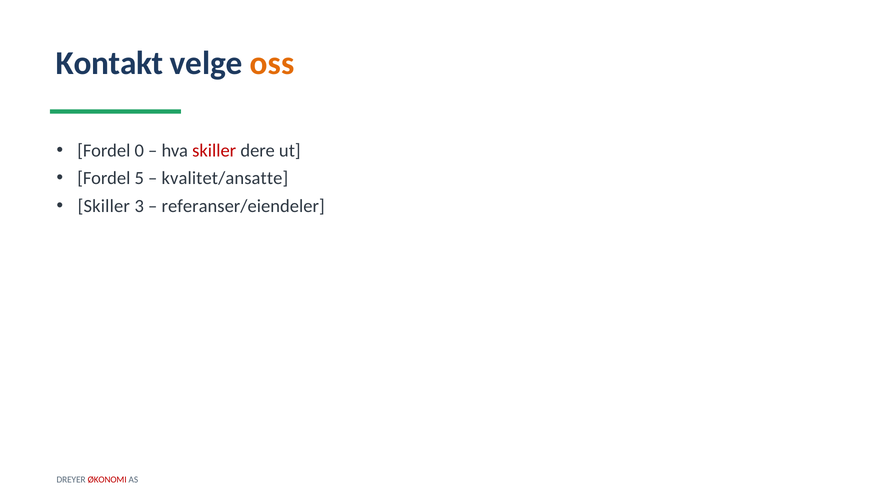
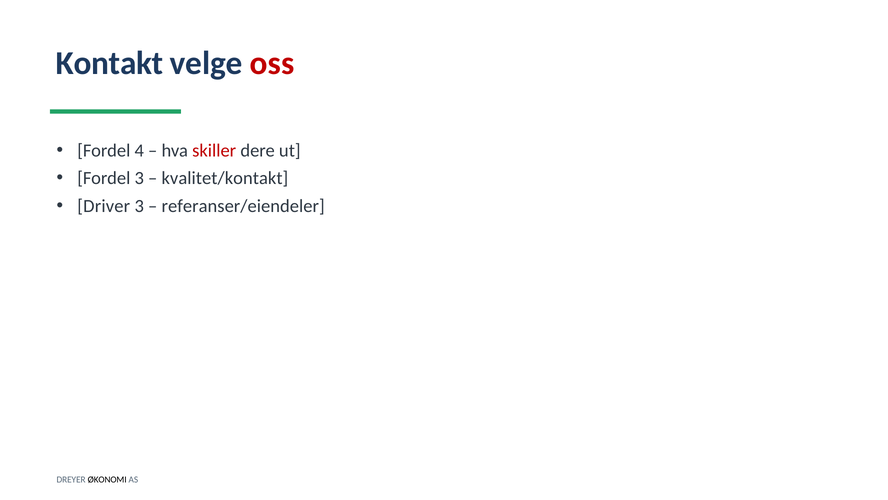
oss colour: orange -> red
0: 0 -> 4
Fordel 5: 5 -> 3
kvalitet/ansatte: kvalitet/ansatte -> kvalitet/kontakt
Skiller at (104, 206): Skiller -> Driver
ØKONOMI colour: red -> black
